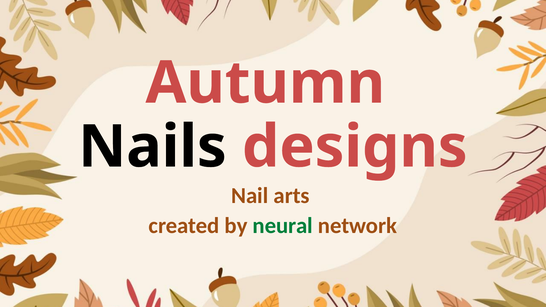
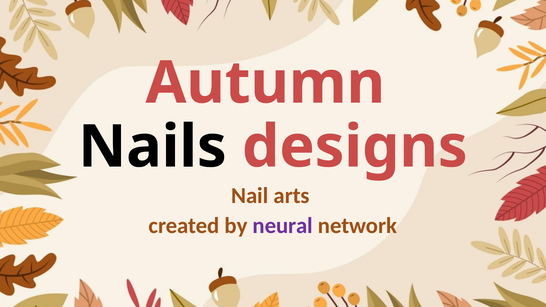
neural colour: green -> purple
